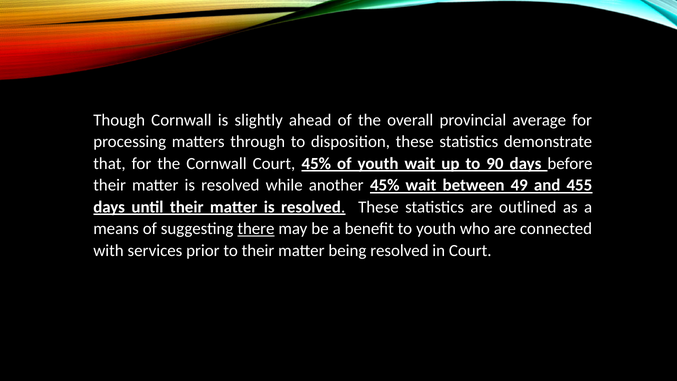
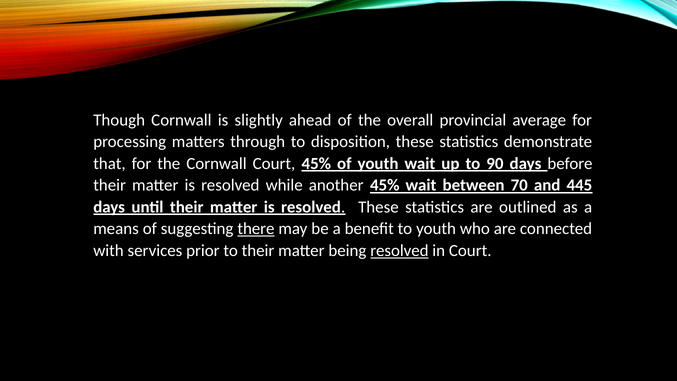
49: 49 -> 70
455: 455 -> 445
resolved at (399, 250) underline: none -> present
